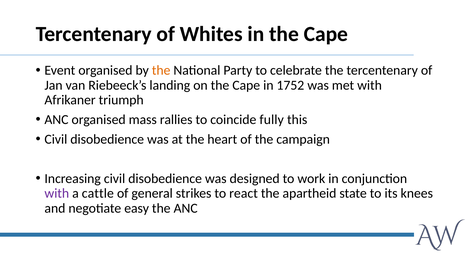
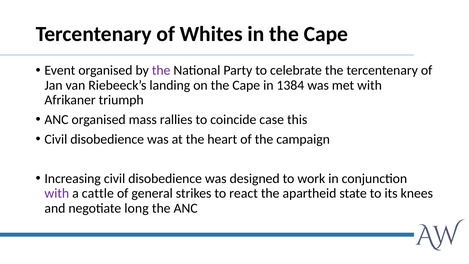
the at (161, 70) colour: orange -> purple
1752: 1752 -> 1384
fully: fully -> case
easy: easy -> long
